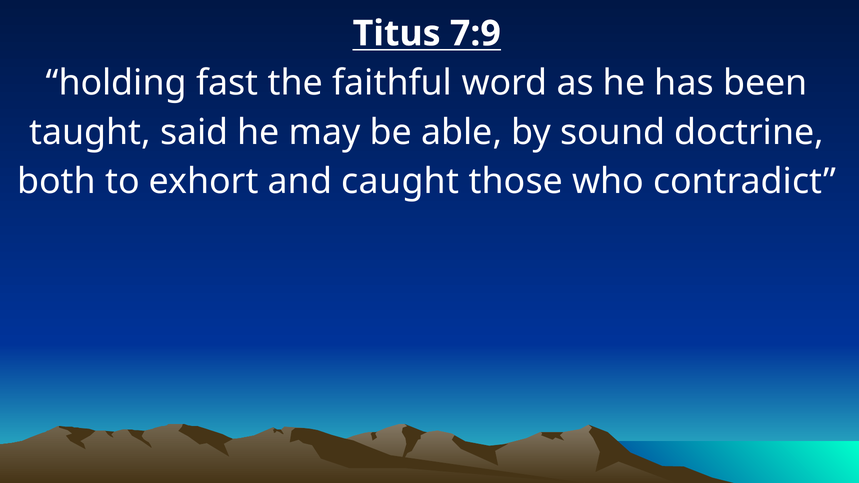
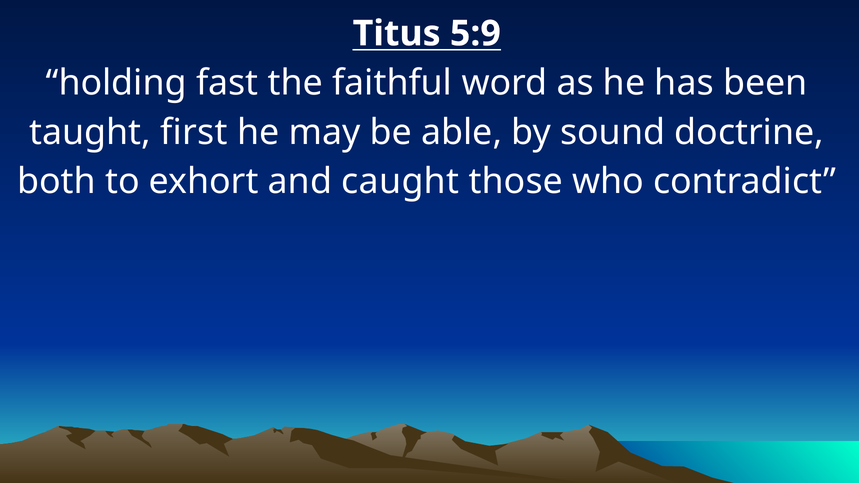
7:9: 7:9 -> 5:9
said: said -> first
